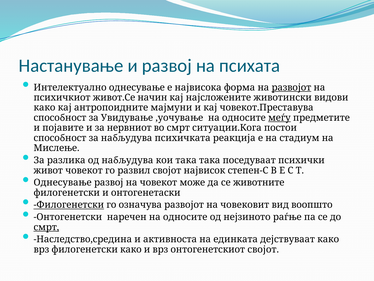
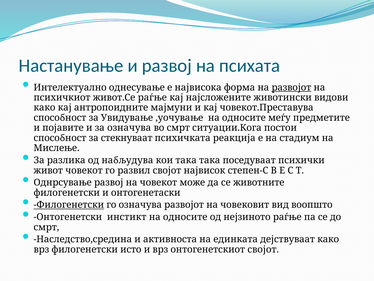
живот.Се начин: начин -> раѓње
меѓу underline: present -> none
за нервниот: нервниот -> означува
за набљудува: набљудува -> стекнуваат
Однесување at (63, 182): Однесување -> Однрсување
наречен: наречен -> инстикт
смрт at (46, 227) underline: present -> none
филогенетски како: како -> исто
